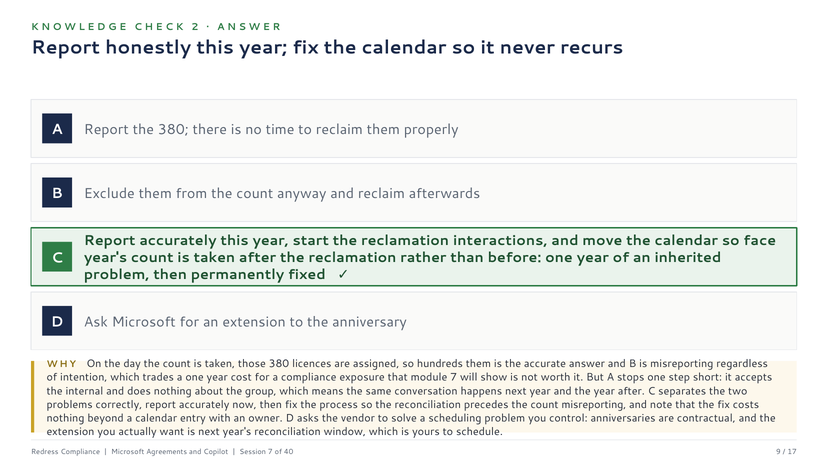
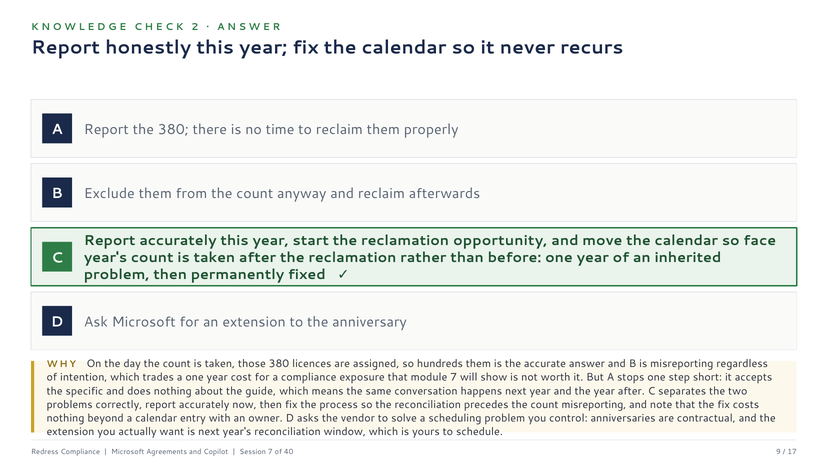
interactions: interactions -> opportunity
internal: internal -> specific
group: group -> guide
